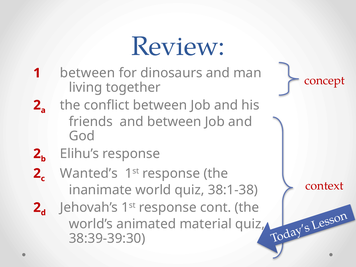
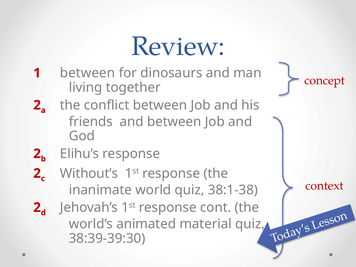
Wanted’s: Wanted’s -> Without’s
